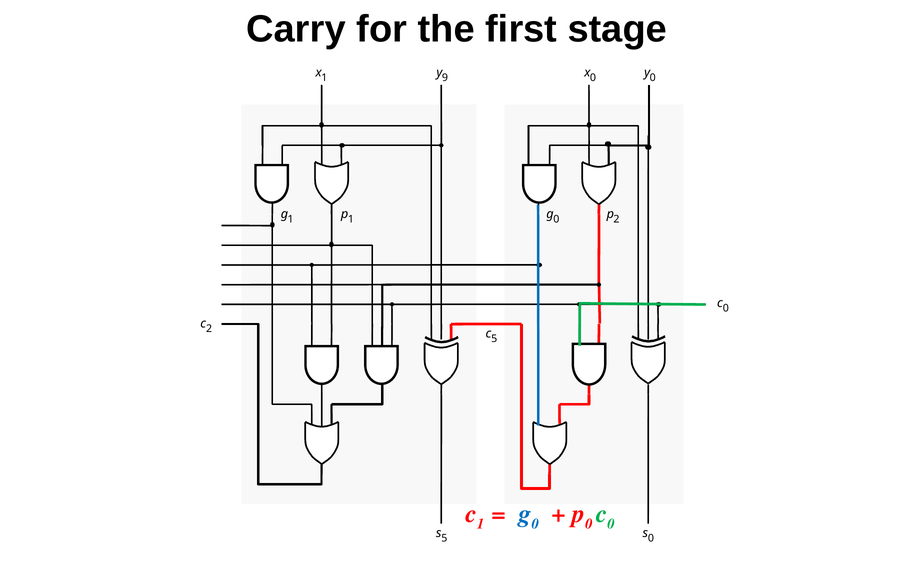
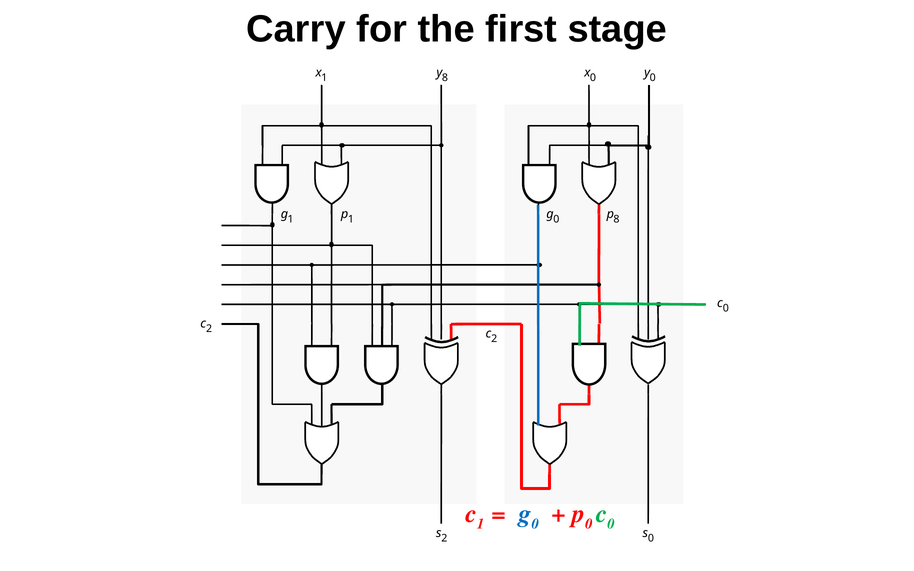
y 9: 9 -> 8
p 2: 2 -> 8
5 at (494, 339): 5 -> 2
s 5: 5 -> 2
